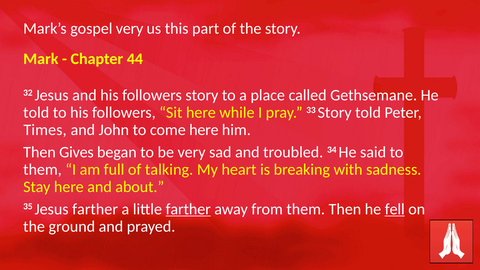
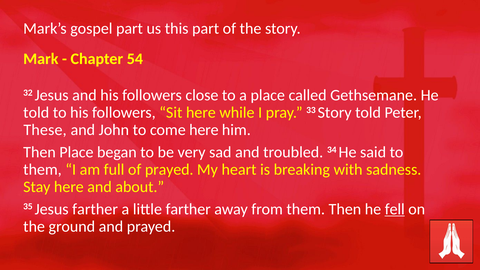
gospel very: very -> part
44: 44 -> 54
followers story: story -> close
Times: Times -> These
Then Gives: Gives -> Place
of talking: talking -> prayed
farther at (188, 209) underline: present -> none
